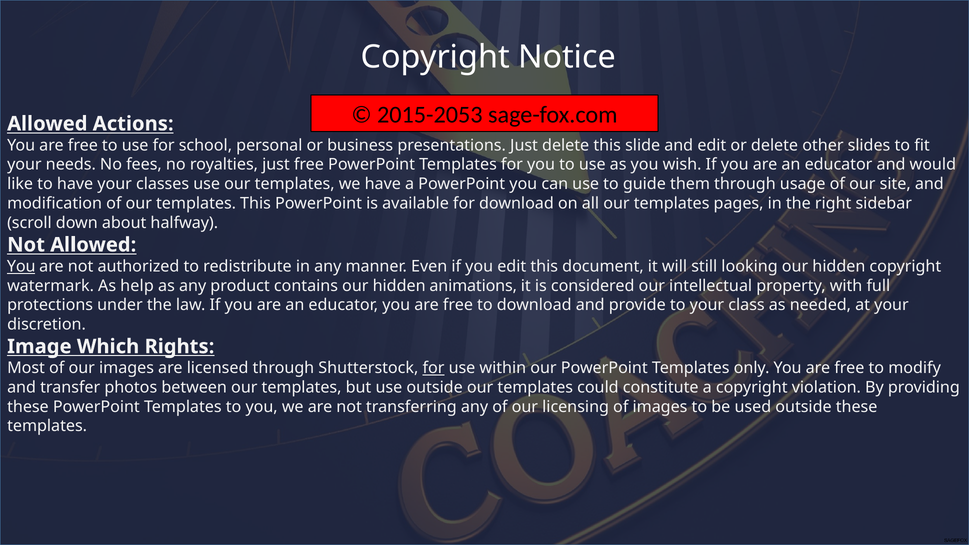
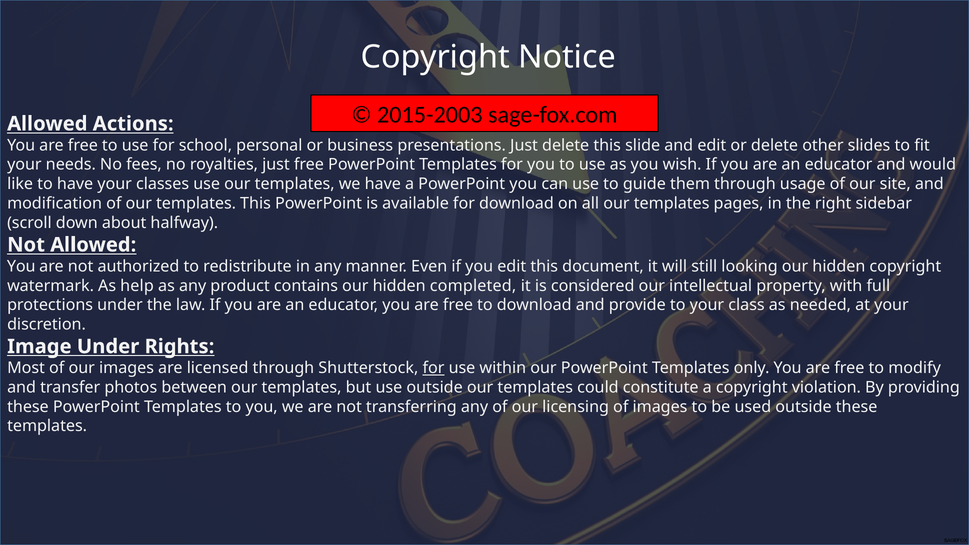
2015-2053: 2015-2053 -> 2015-2003
You at (21, 266) underline: present -> none
animations: animations -> completed
Image Which: Which -> Under
